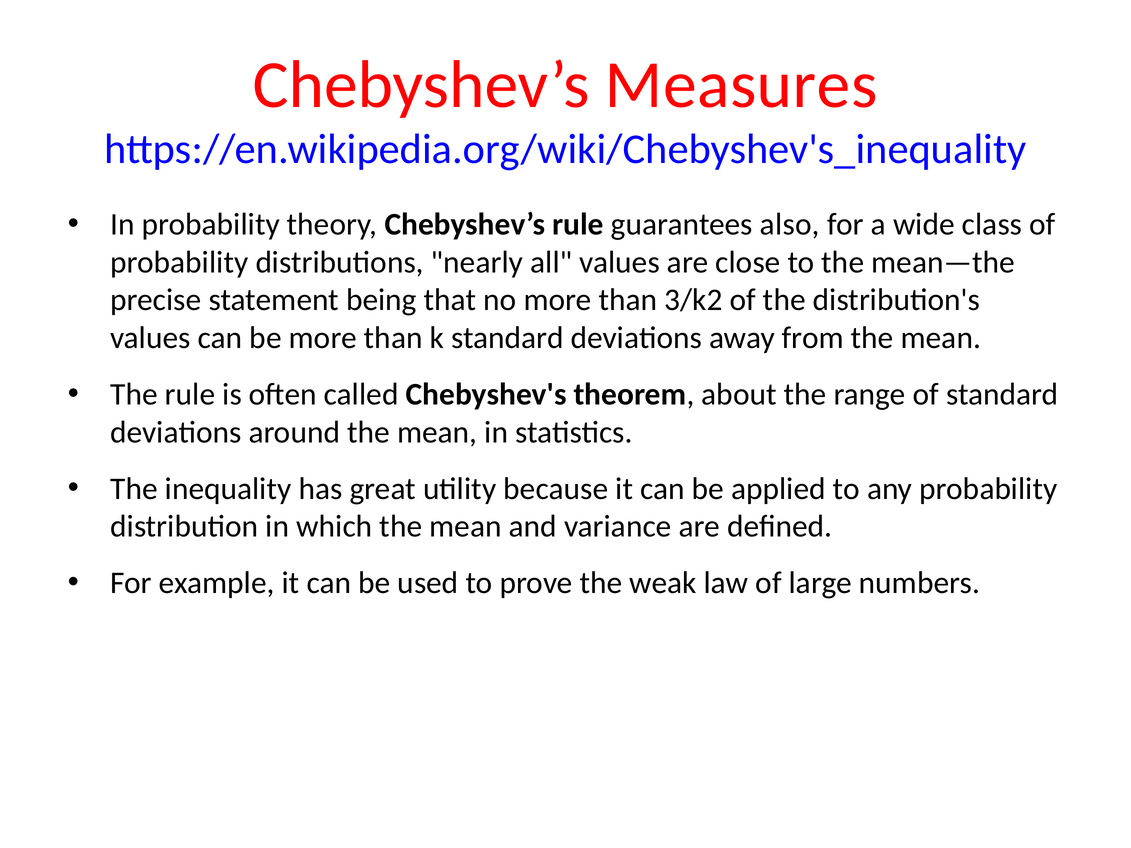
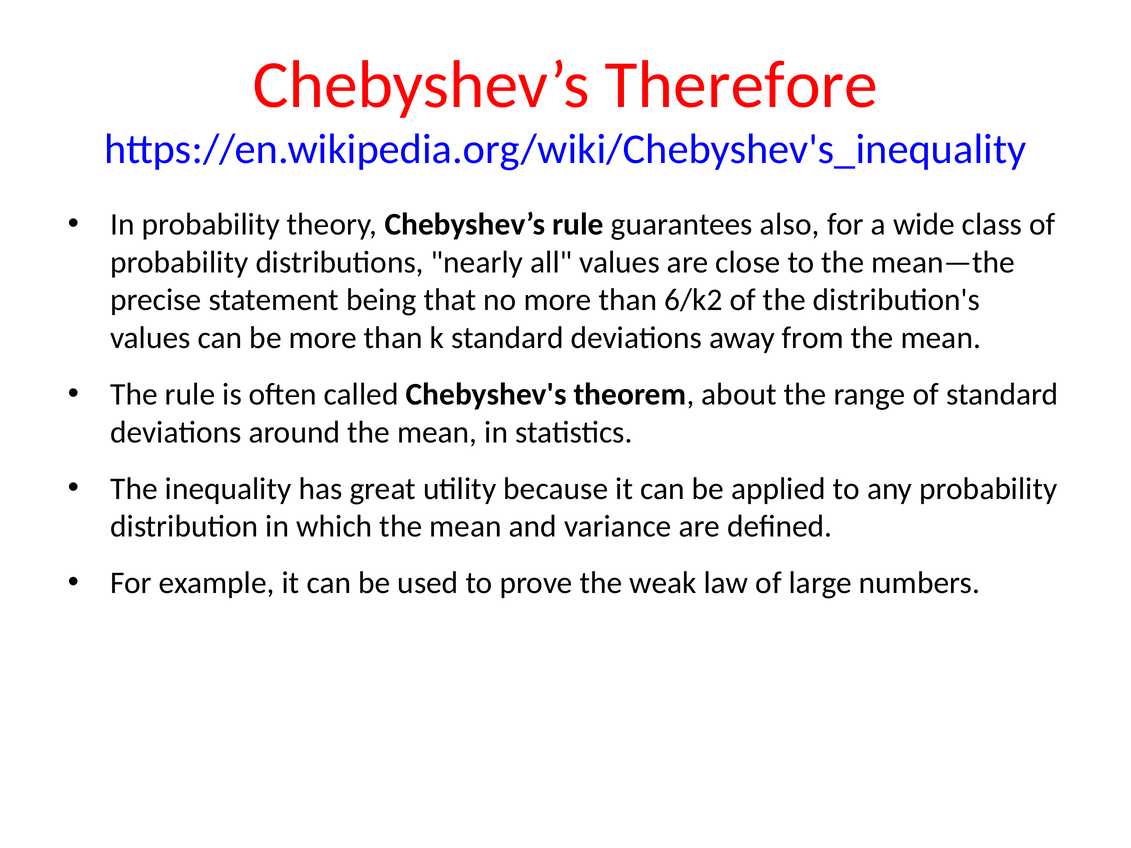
Measures: Measures -> Therefore
3/k2: 3/k2 -> 6/k2
